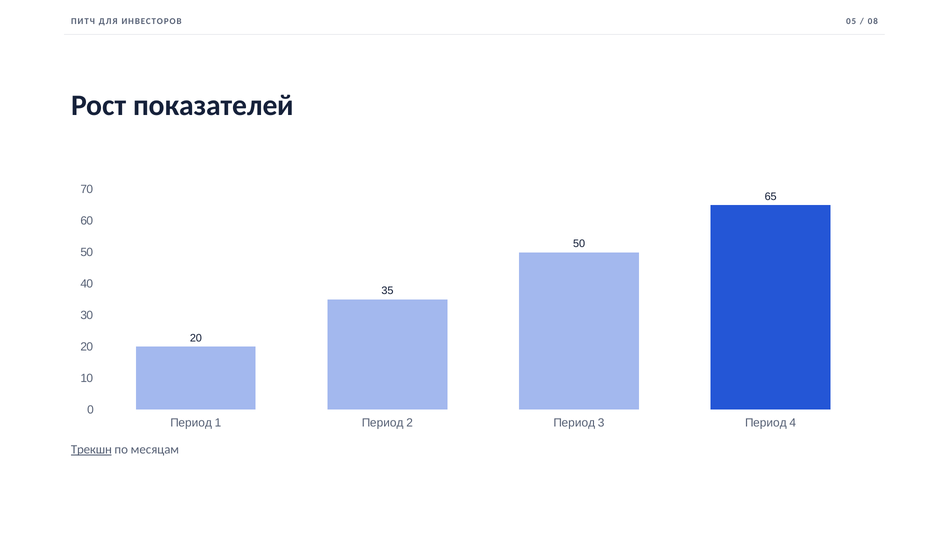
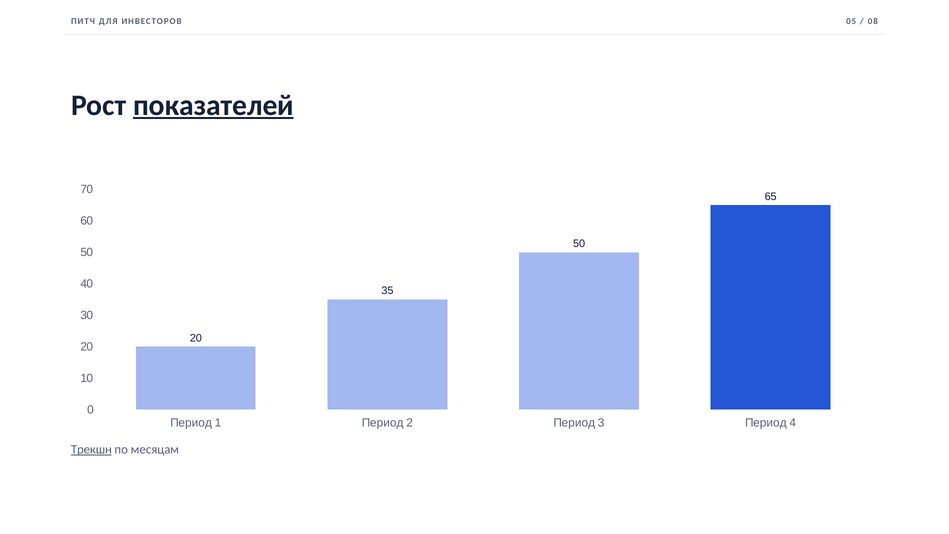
показателей underline: none -> present
